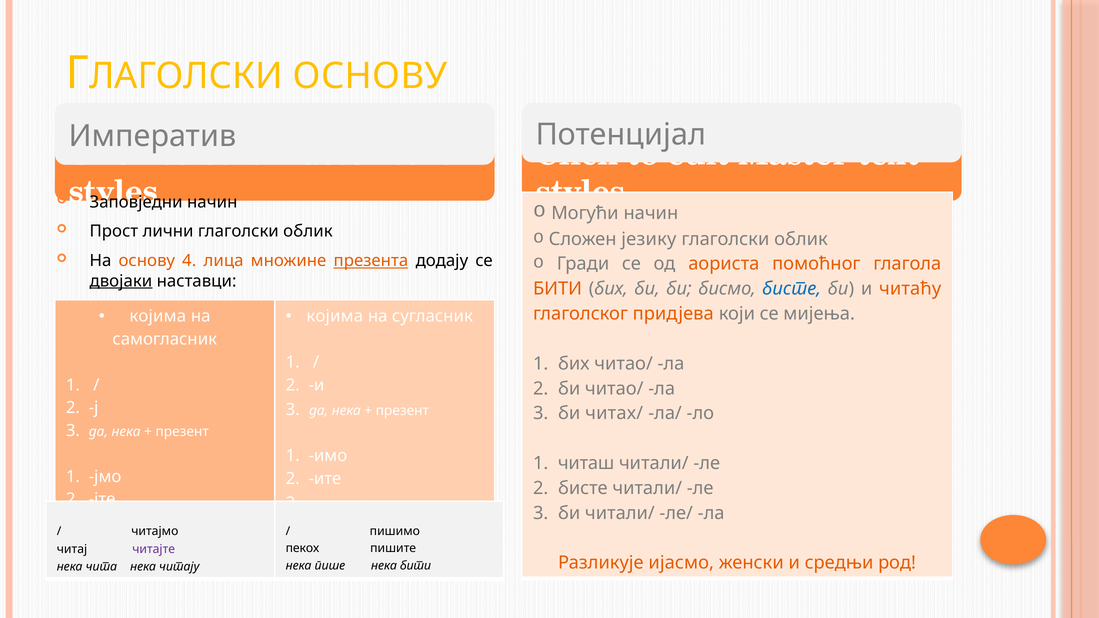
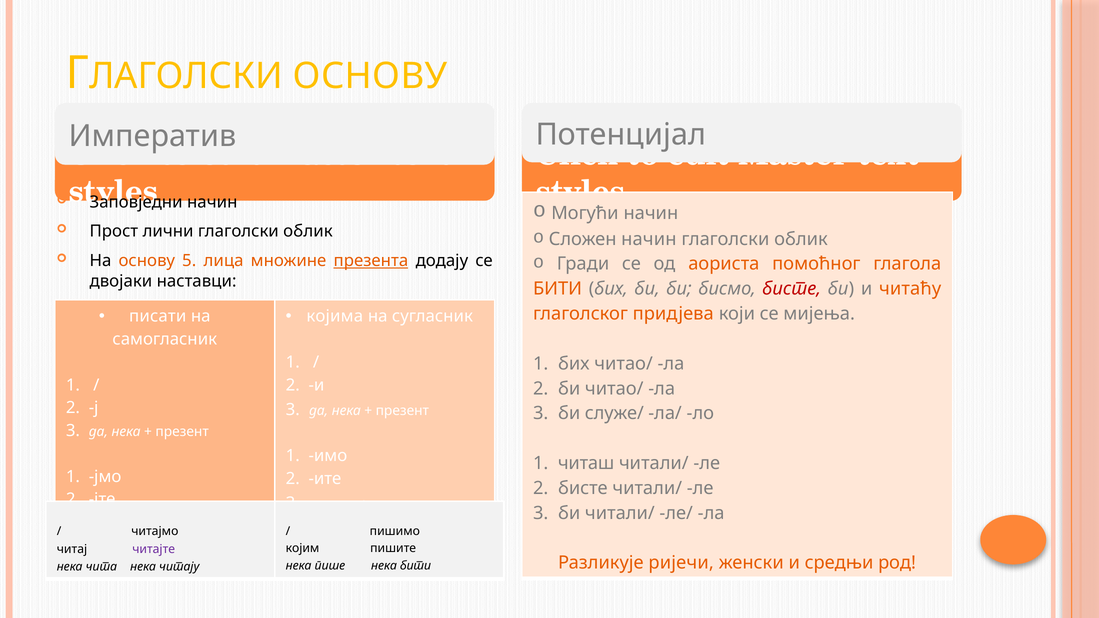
Сложен језику: језику -> начин
4: 4 -> 5
двојаки underline: present -> none
бисте at (792, 289) colour: blue -> red
којима at (158, 316): којима -> писати
читах/: читах/ -> служе/
пекох: пекох -> којим
ијасмо: ијасмо -> ријечи
